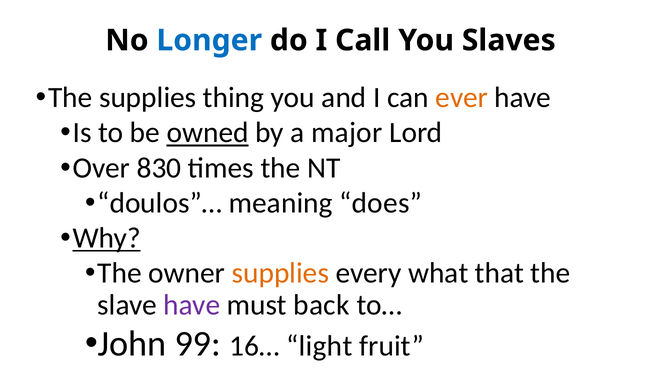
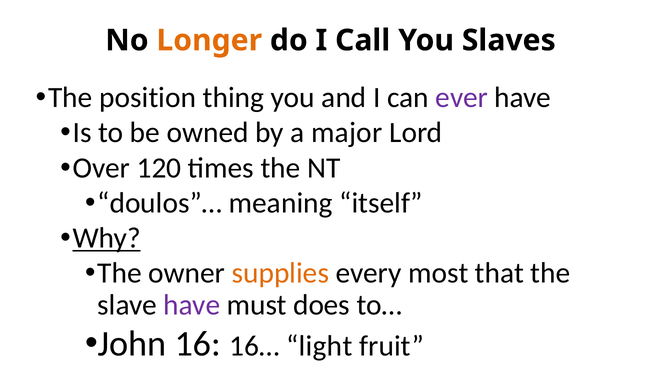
Longer colour: blue -> orange
The supplies: supplies -> position
ever colour: orange -> purple
owned underline: present -> none
830: 830 -> 120
does: does -> itself
what: what -> most
back: back -> does
99: 99 -> 16
